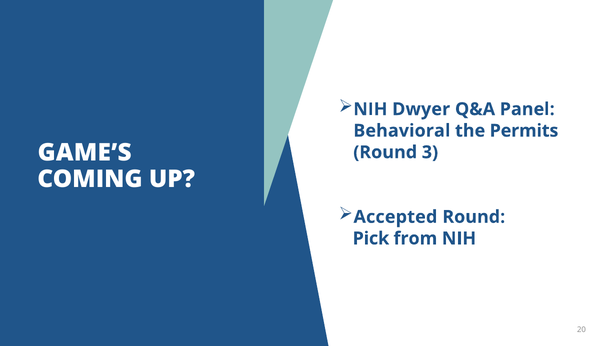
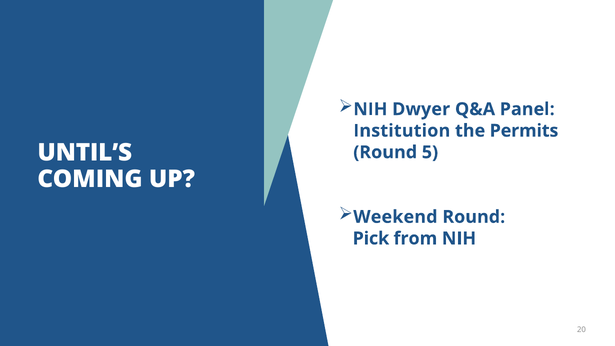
Behavioral: Behavioral -> Institution
GAME’S: GAME’S -> UNTIL’S
3: 3 -> 5
Accepted: Accepted -> Weekend
